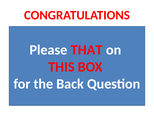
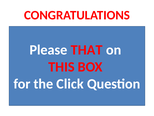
Back: Back -> Click
